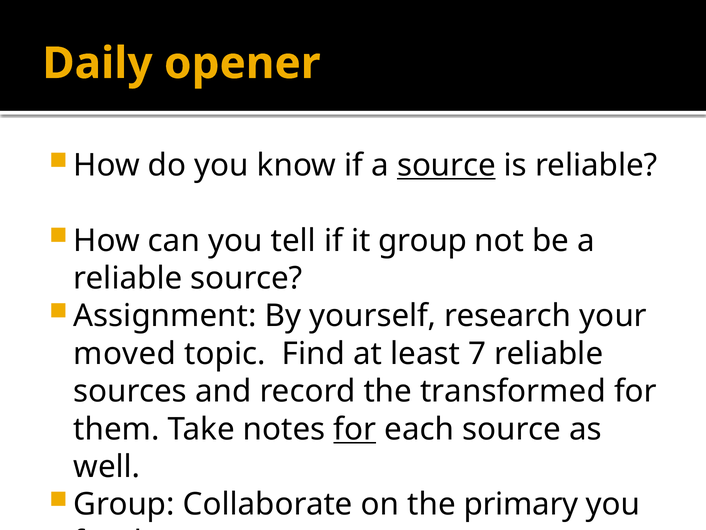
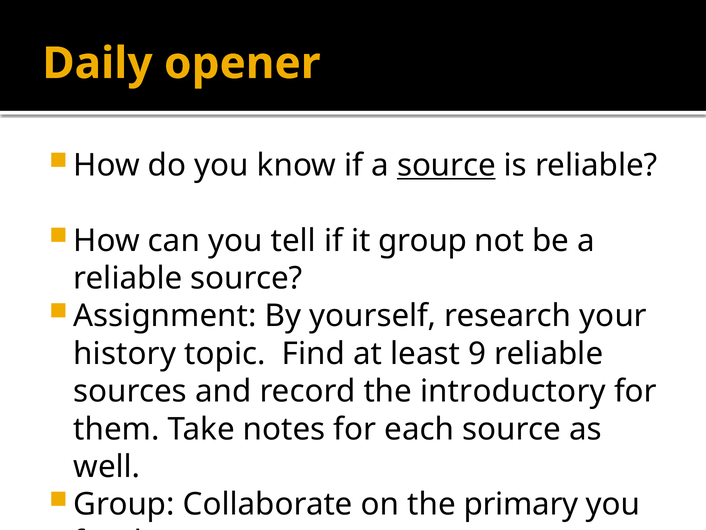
moved: moved -> history
7: 7 -> 9
transformed: transformed -> introductory
for at (355, 429) underline: present -> none
